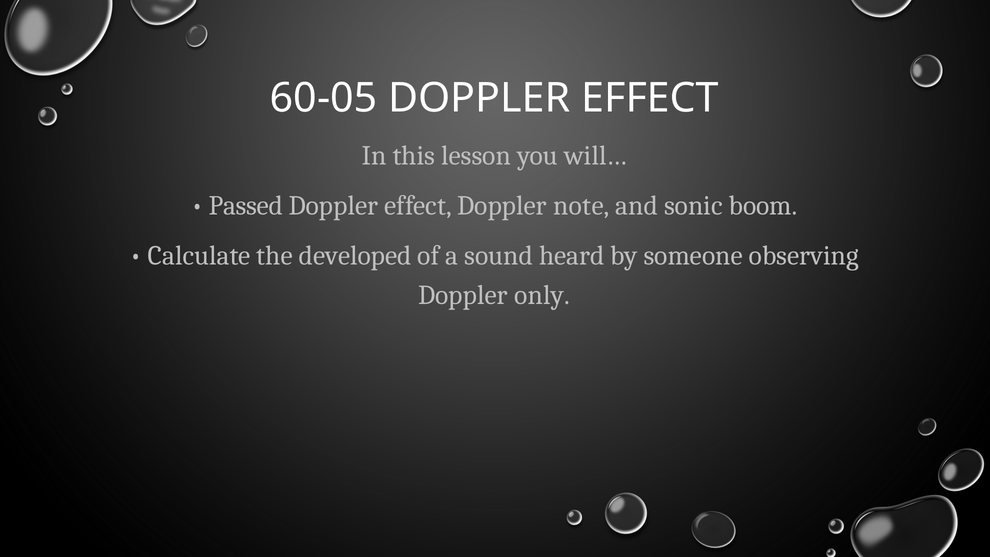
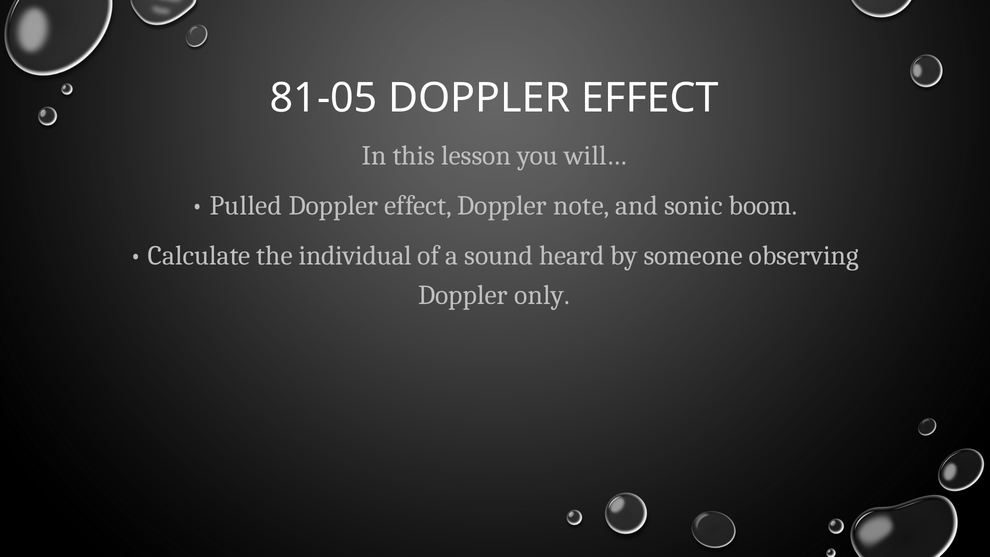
60-05: 60-05 -> 81-05
Passed: Passed -> Pulled
developed: developed -> individual
